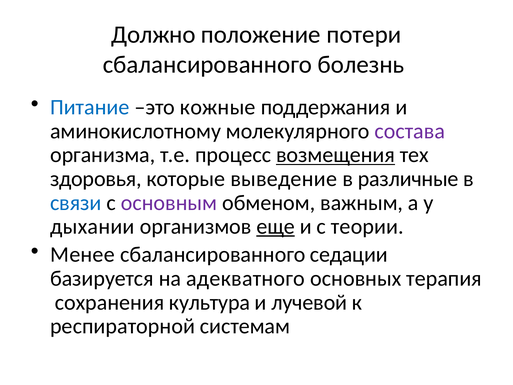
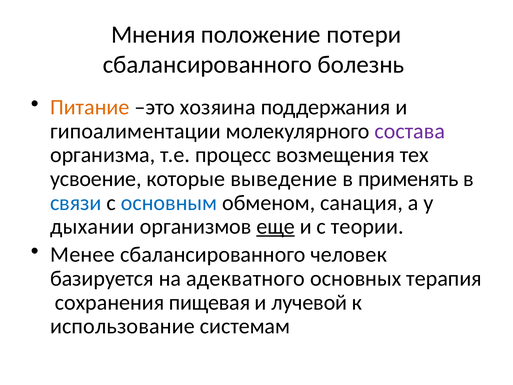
Должно: Должно -> Мнения
Питание colour: blue -> orange
кожные: кожные -> хозяина
аминокислотному: аминокислотному -> гипоалиментации
возмещения underline: present -> none
здоровья: здоровья -> усвоение
различные: различные -> применять
основным colour: purple -> blue
важным: важным -> санация
седации: седации -> человек
культура: культура -> пищевая
респираторной: респираторной -> использование
